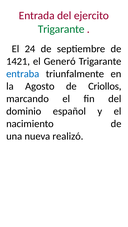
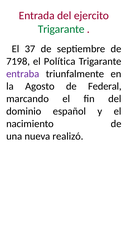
24: 24 -> 37
1421: 1421 -> 7198
Generó: Generó -> Política
entraba colour: blue -> purple
Criollos: Criollos -> Federal
